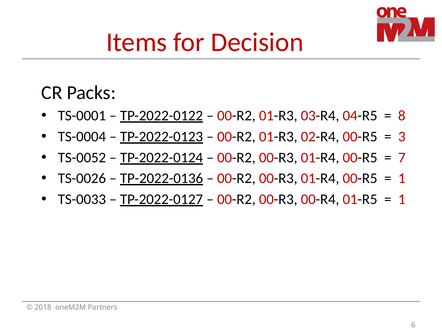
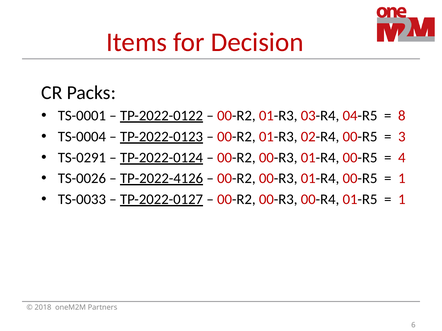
TS-0052: TS-0052 -> TS-0291
7: 7 -> 4
TP-2022-0136: TP-2022-0136 -> TP-2022-4126
